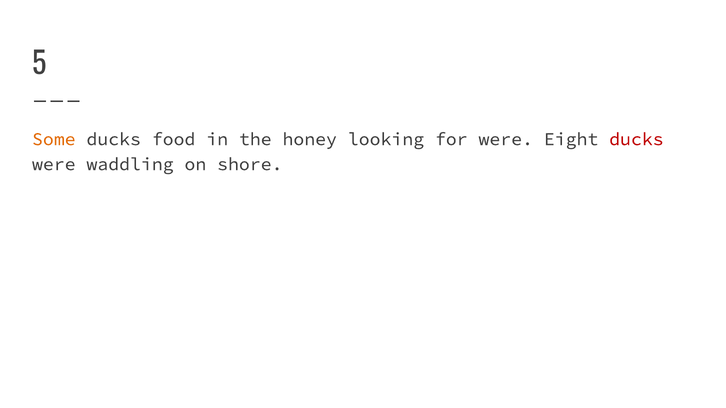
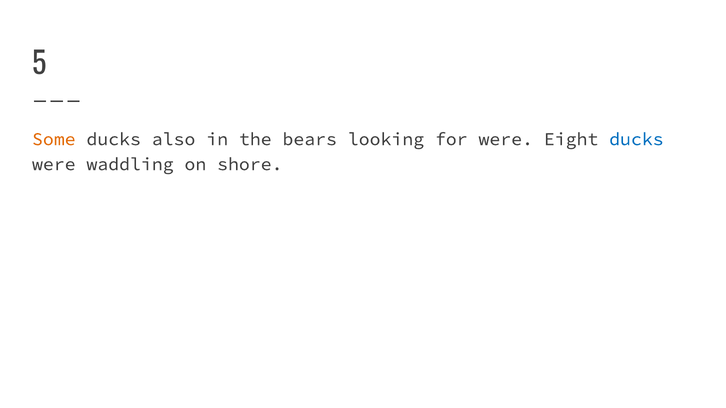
food: food -> also
honey: honey -> bears
ducks at (636, 139) colour: red -> blue
